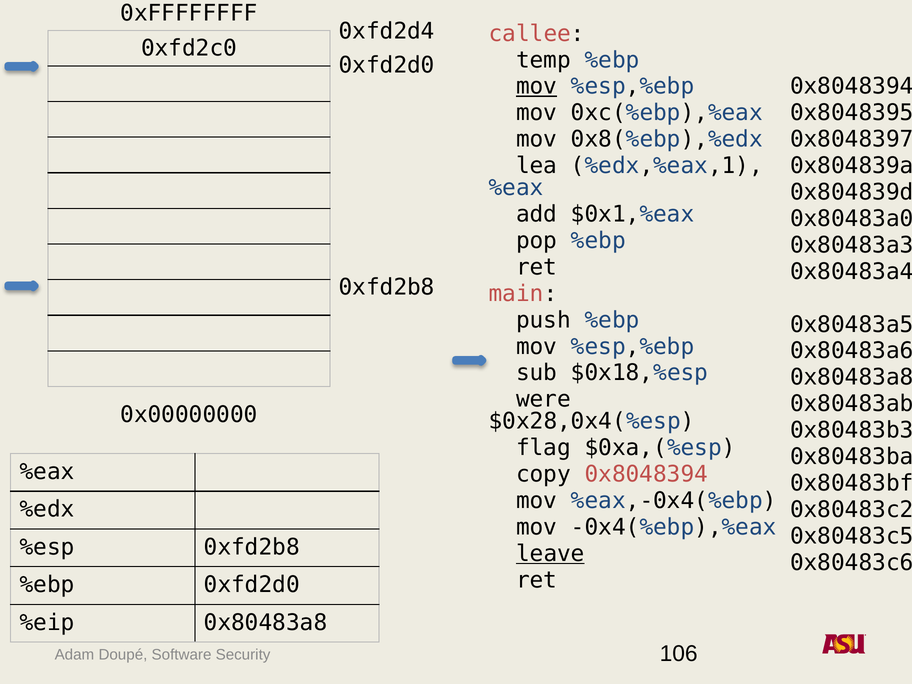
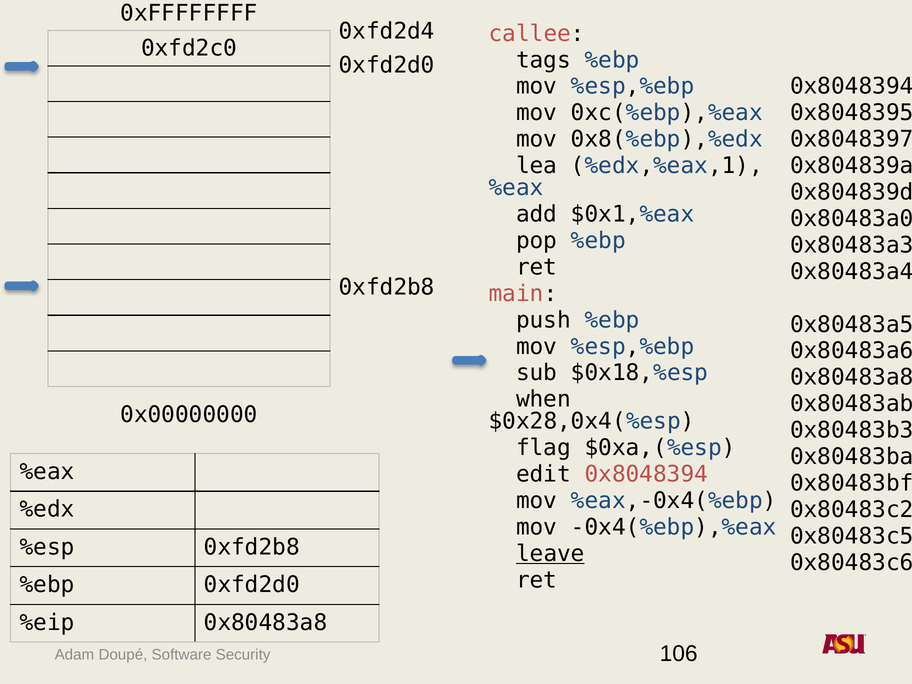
temp: temp -> tags
mov at (537, 86) underline: present -> none
were: were -> when
copy: copy -> edit
